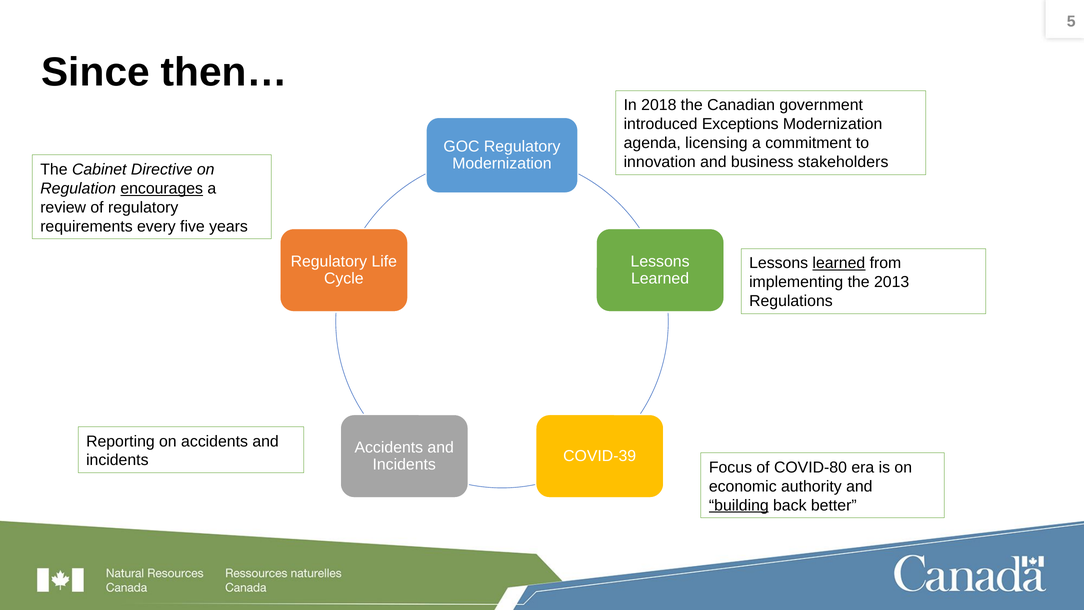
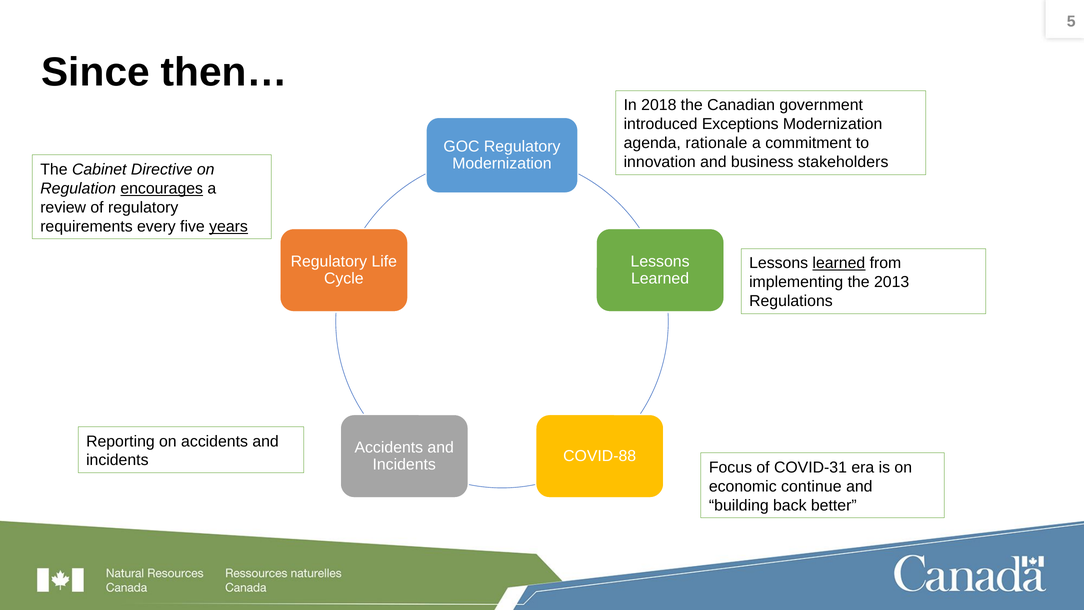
licensing: licensing -> rationale
years underline: none -> present
COVID-39: COVID-39 -> COVID-88
COVID-80: COVID-80 -> COVID-31
authority: authority -> continue
building underline: present -> none
